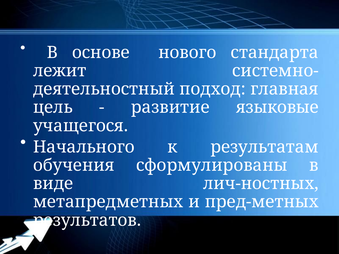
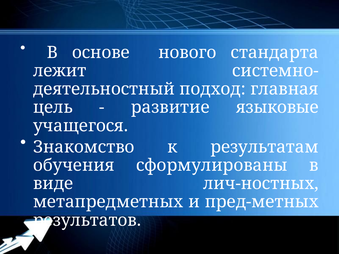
Начального: Начального -> Знакомство
